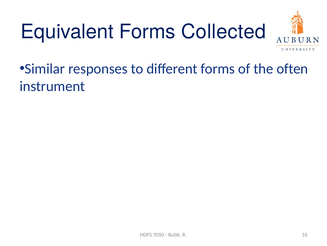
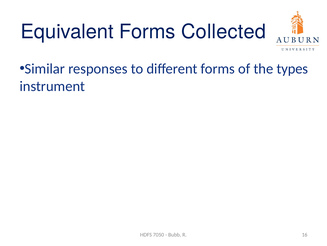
often: often -> types
